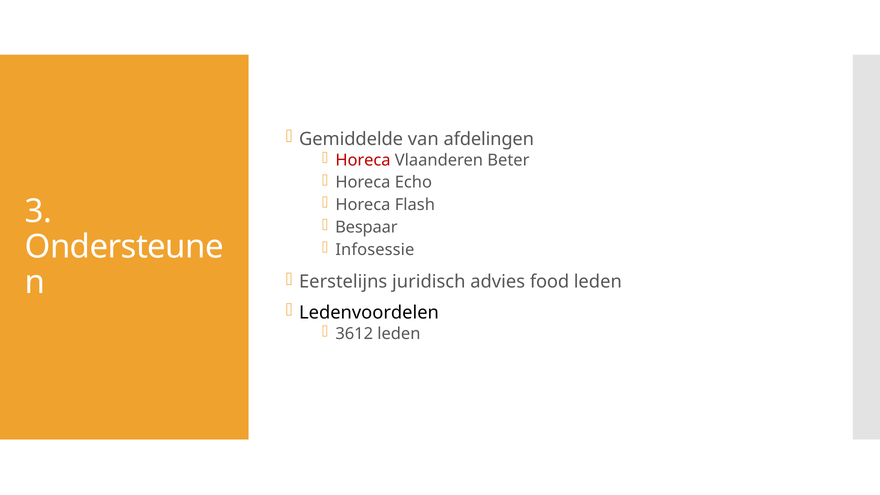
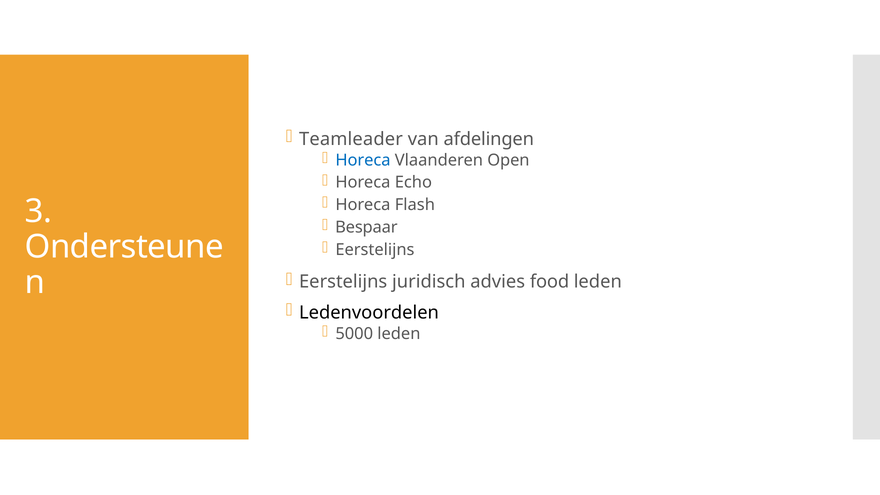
Gemiddelde: Gemiddelde -> Teamleader
Horeca at (363, 160) colour: red -> blue
Beter: Beter -> Open
Infosessie at (375, 250): Infosessie -> Eerstelijns
3612: 3612 -> 5000
